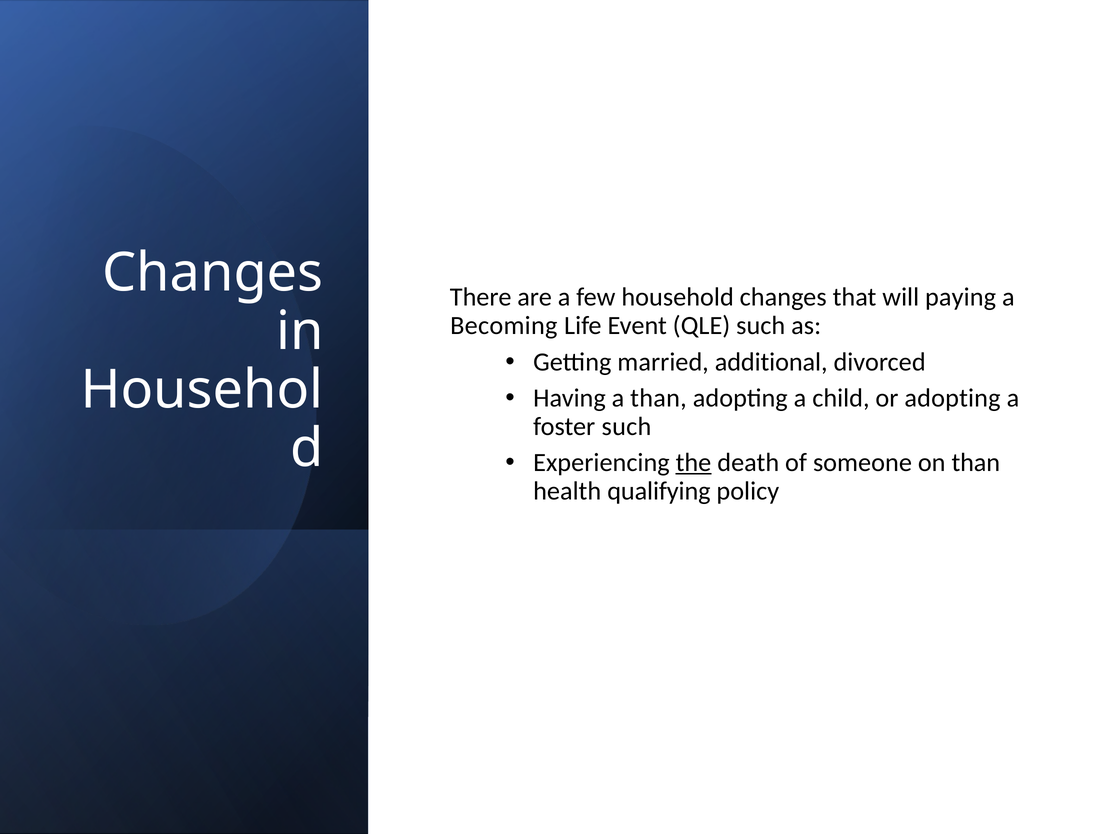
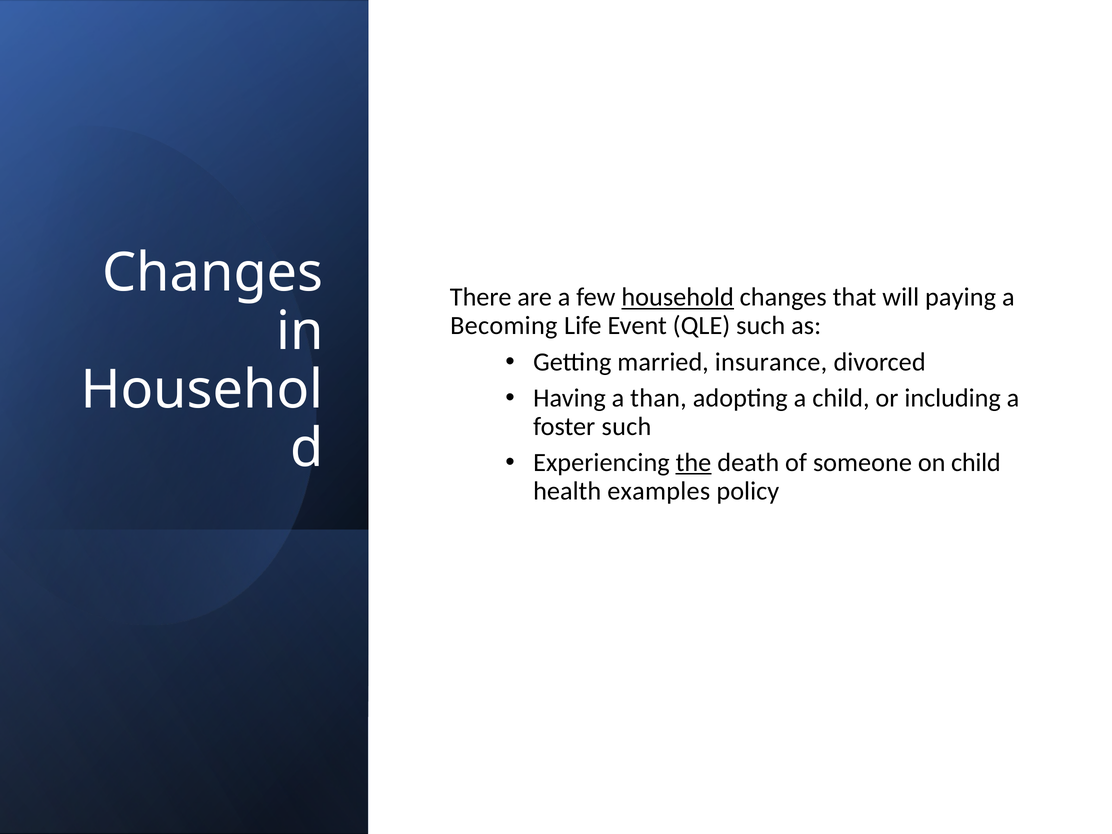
household underline: none -> present
additional: additional -> insurance
or adopting: adopting -> including
on than: than -> child
qualifying: qualifying -> examples
